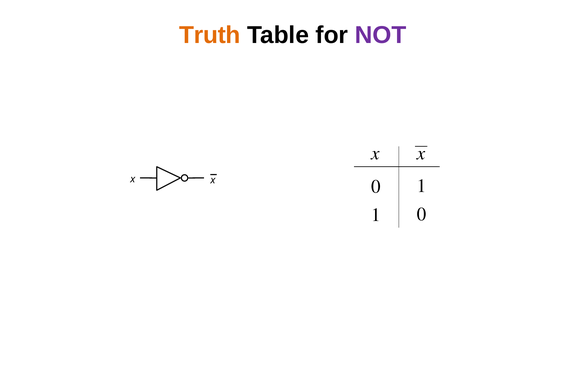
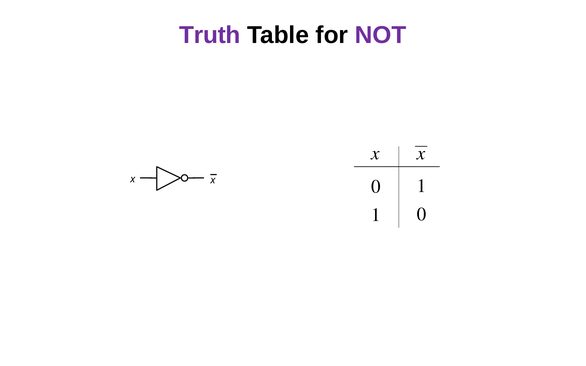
Truth colour: orange -> purple
